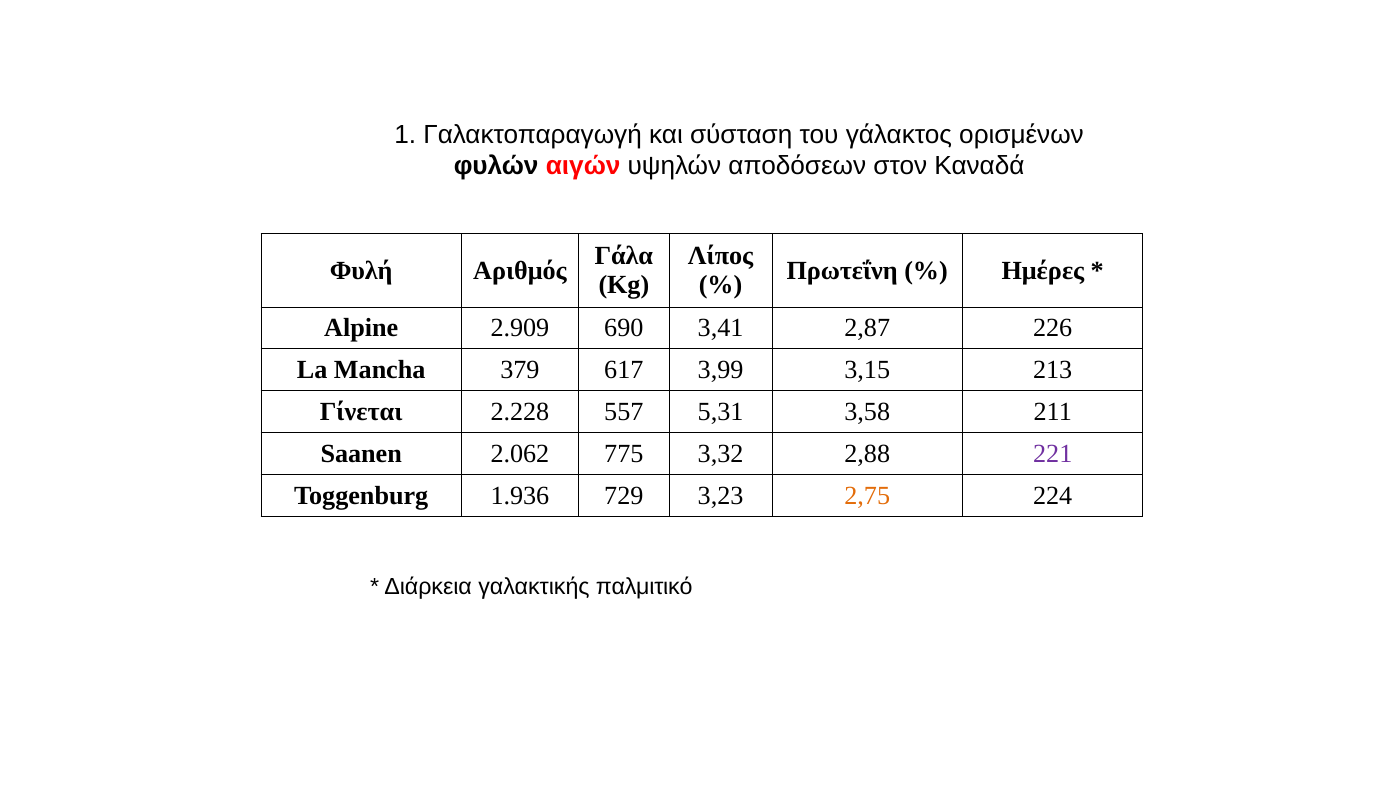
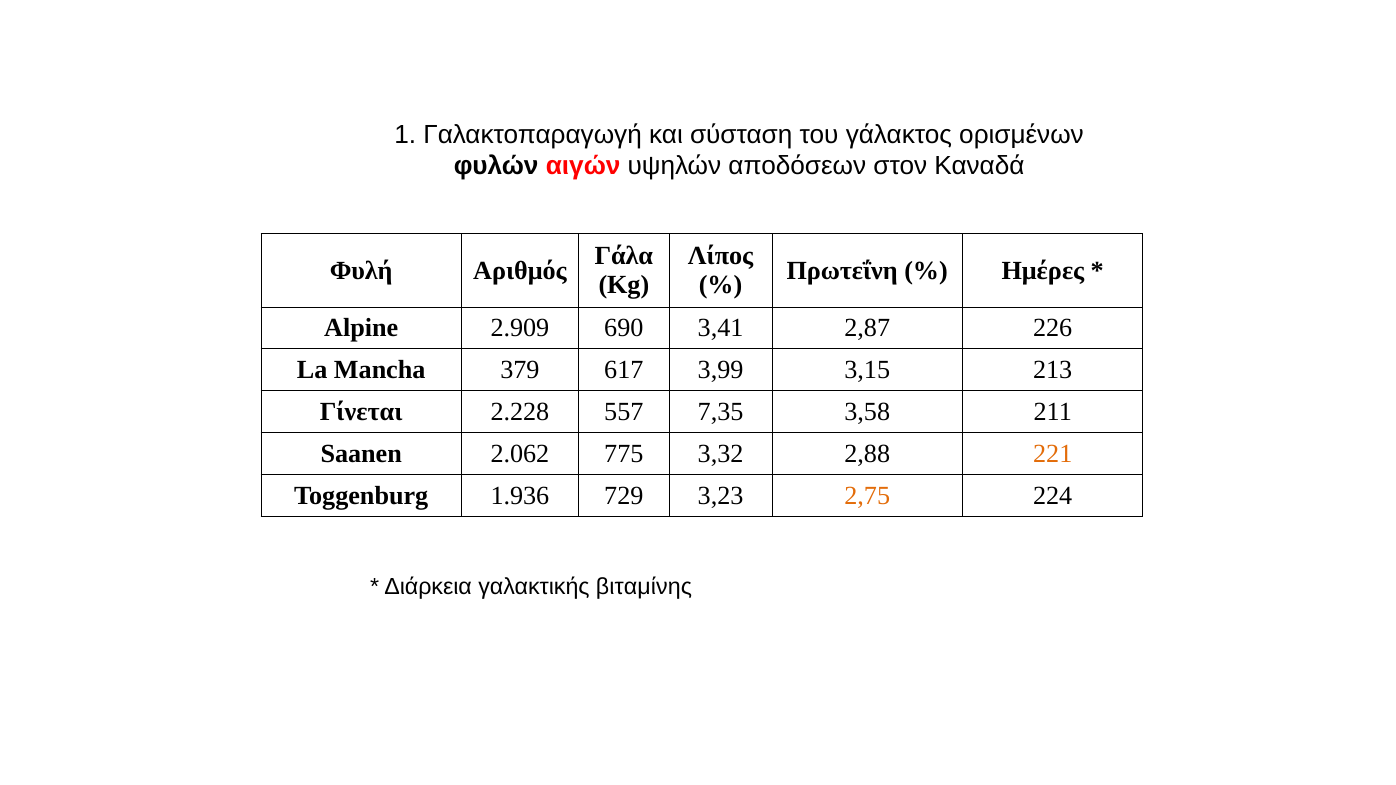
5,31: 5,31 -> 7,35
221 colour: purple -> orange
παλμιτικό: παλμιτικό -> βιταμίνης
